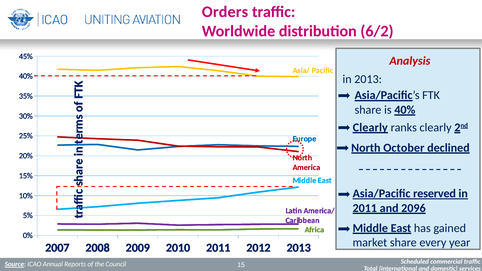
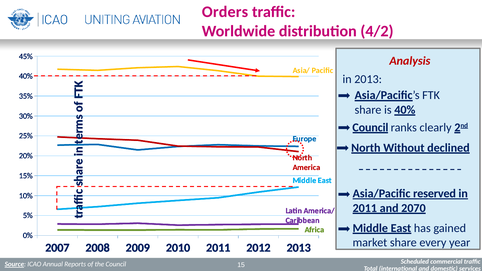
6/2: 6/2 -> 4/2
Clearly at (370, 127): Clearly -> Council
October: October -> Without
2096: 2096 -> 2070
